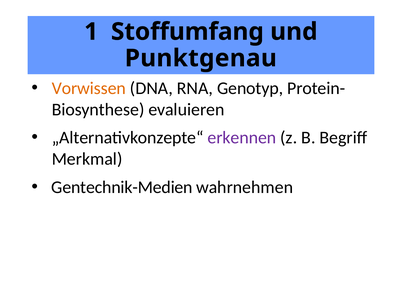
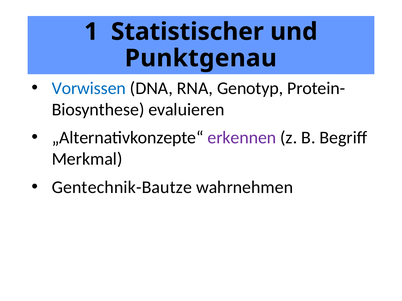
Stoffumfang: Stoffumfang -> Statistischer
Vorwissen colour: orange -> blue
Gentechnik-Medien: Gentechnik-Medien -> Gentechnik-Bautze
